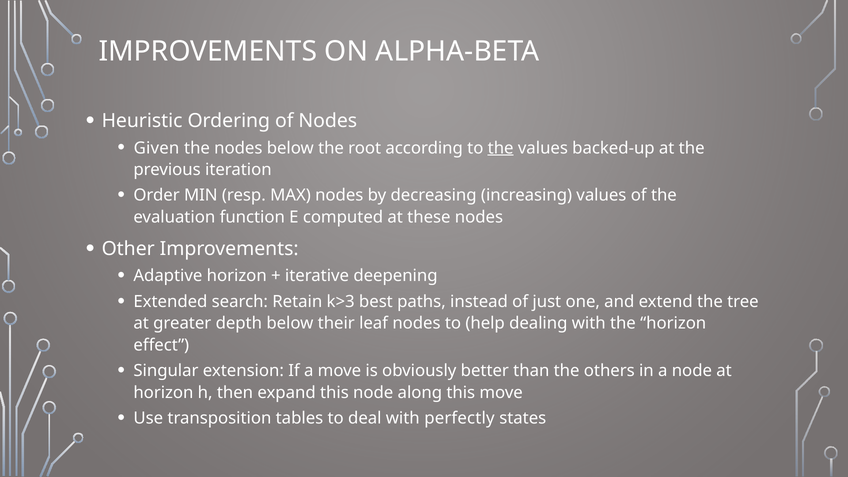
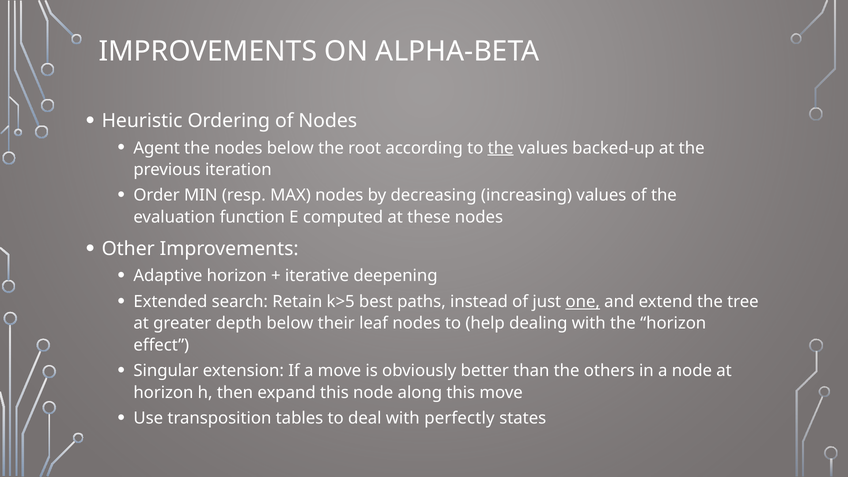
Given: Given -> Agent
k>3: k>3 -> k>5
one underline: none -> present
